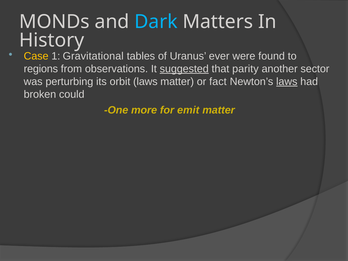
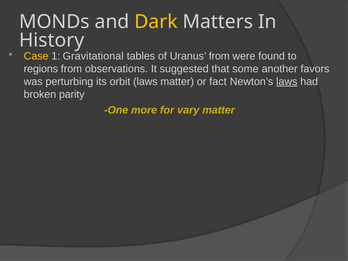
Dark colour: light blue -> yellow
Uranus ever: ever -> from
suggested underline: present -> none
parity: parity -> some
sector: sector -> favors
could: could -> parity
emit: emit -> vary
